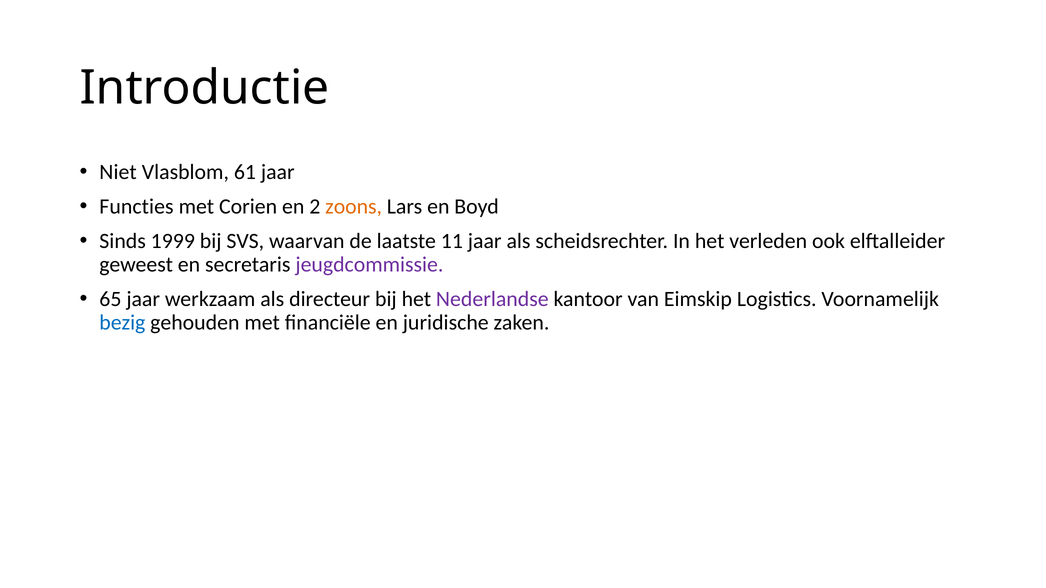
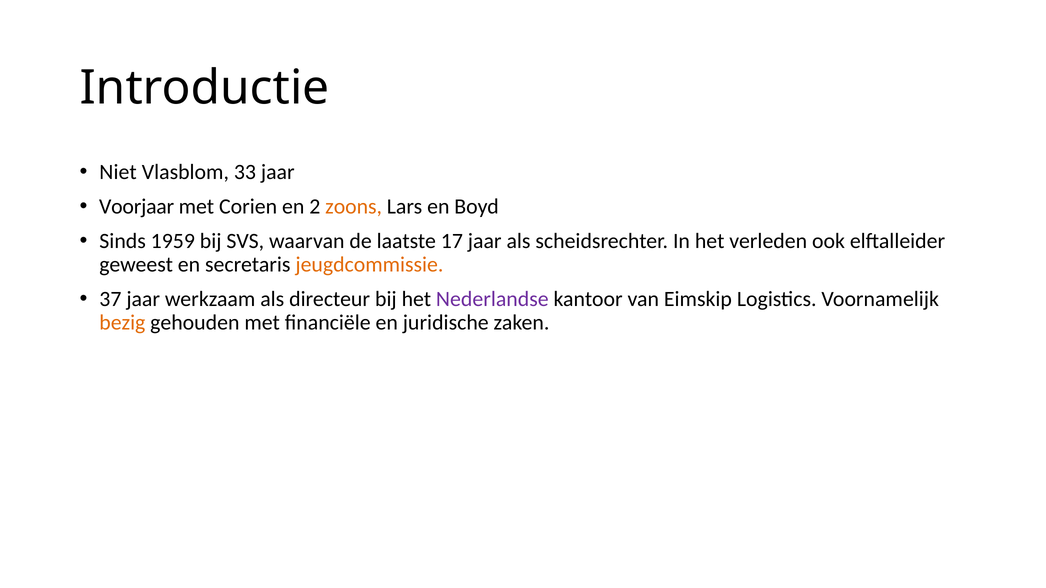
61: 61 -> 33
Functies: Functies -> Voorjaar
1999: 1999 -> 1959
11: 11 -> 17
jeugdcommissie colour: purple -> orange
65: 65 -> 37
bezig colour: blue -> orange
